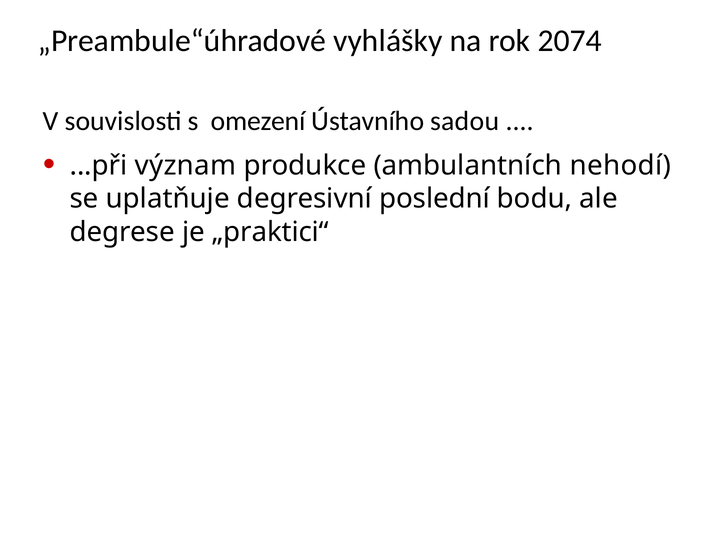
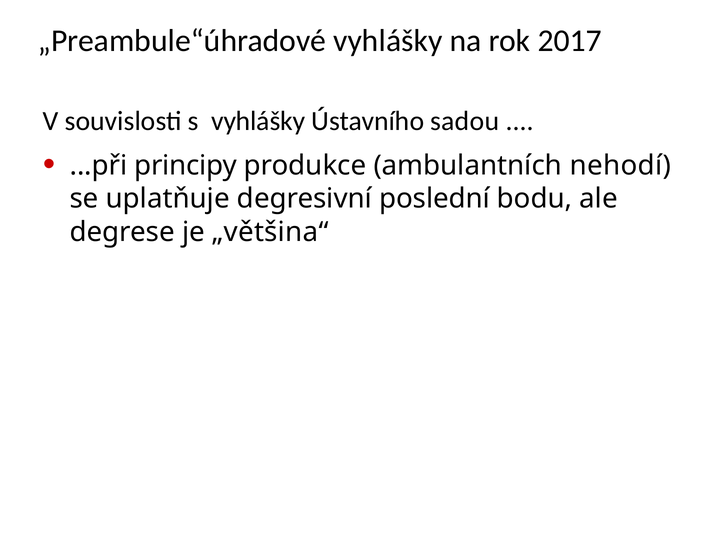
2074: 2074 -> 2017
s omezení: omezení -> vyhlášky
význam: význam -> principy
„praktici“: „praktici“ -> „většina“
